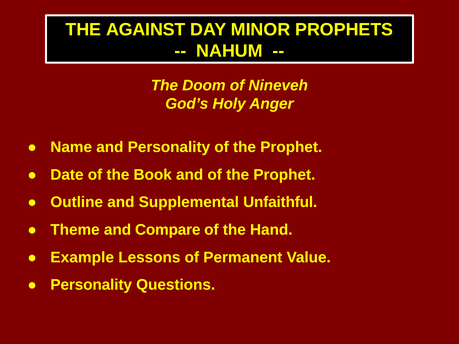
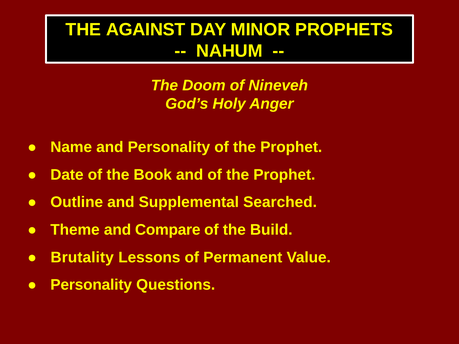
Unfaithful: Unfaithful -> Searched
Hand: Hand -> Build
Example: Example -> Brutality
